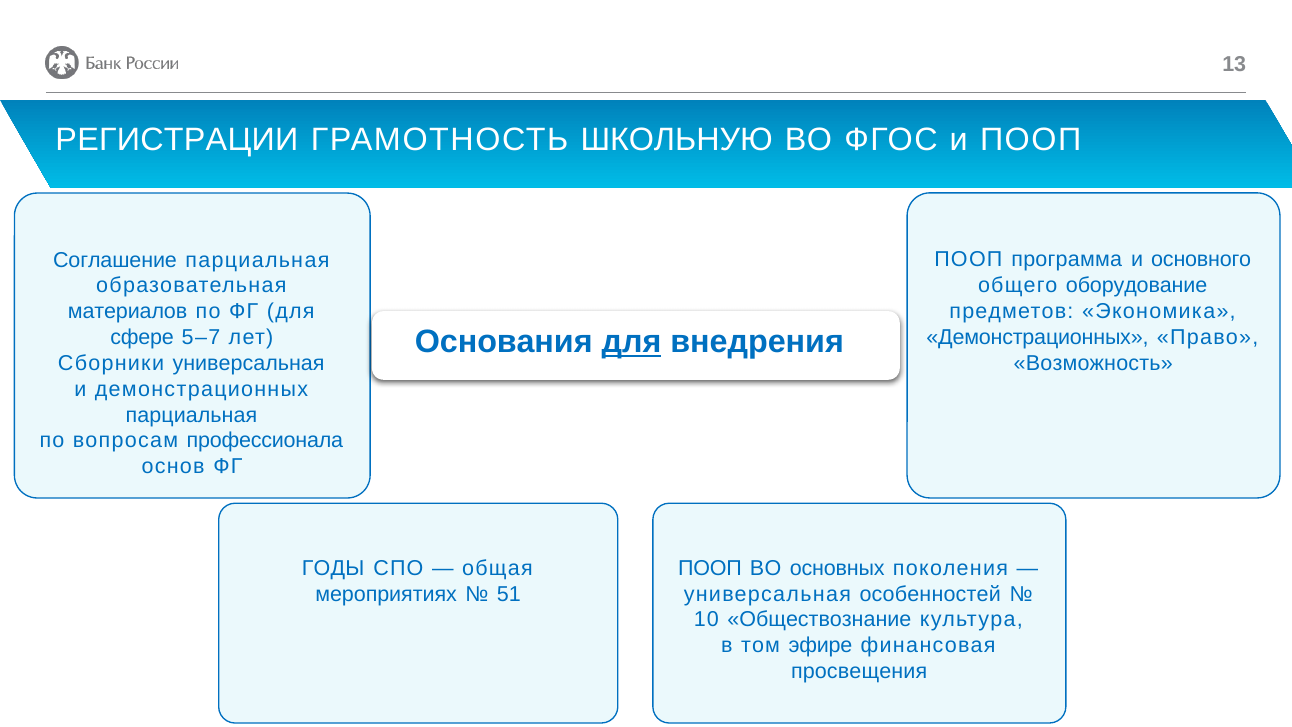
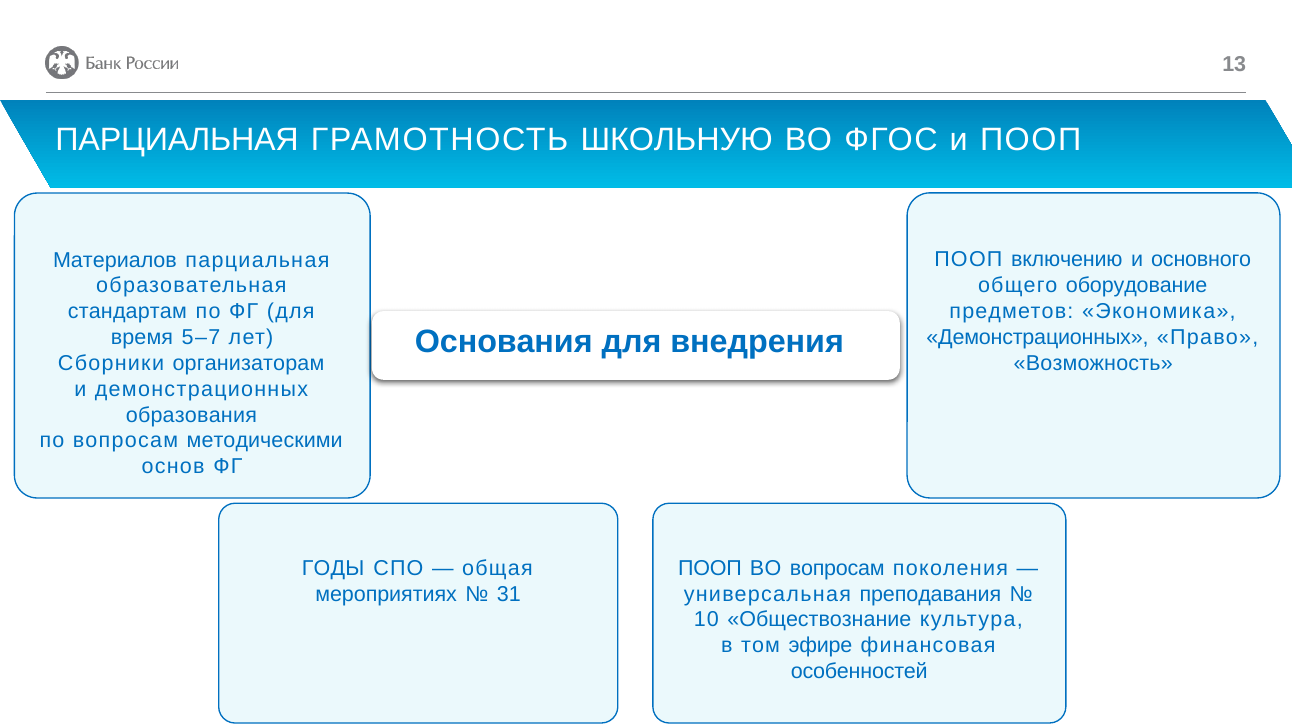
РЕГИСТРАЦИИ at (177, 140): РЕГИСТРАЦИИ -> ПАРЦИАЛЬНАЯ
программа: программа -> включению
Соглашение: Соглашение -> Материалов
материалов: материалов -> стандартам
для at (632, 342) underline: present -> none
сфере: сфере -> время
Сборники универсальная: универсальная -> организаторам
парциальная at (191, 415): парциальная -> образования
профессионала: профессионала -> методическими
ВО основных: основных -> вопросам
51: 51 -> 31
особенностей: особенностей -> преподавания
просвещения: просвещения -> особенностей
